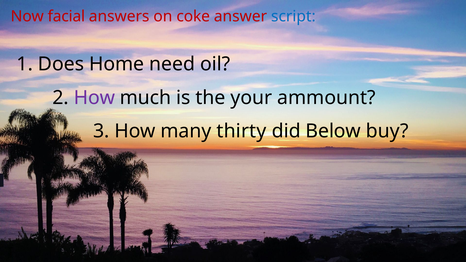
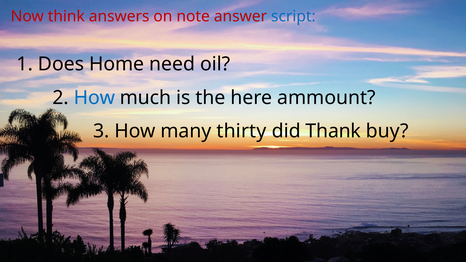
facial: facial -> think
coke: coke -> note
How at (94, 98) colour: purple -> blue
your: your -> here
Below: Below -> Thank
